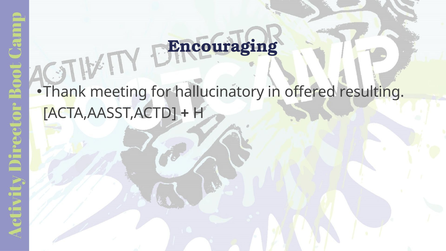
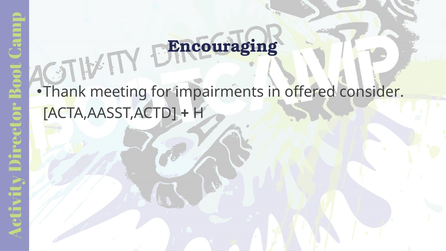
hallucinatory: hallucinatory -> impairments
resulting: resulting -> consider
